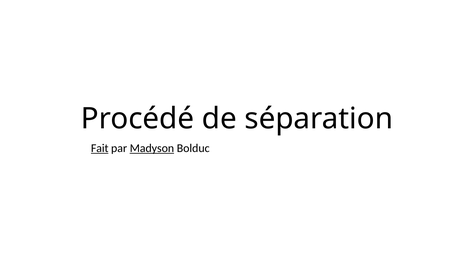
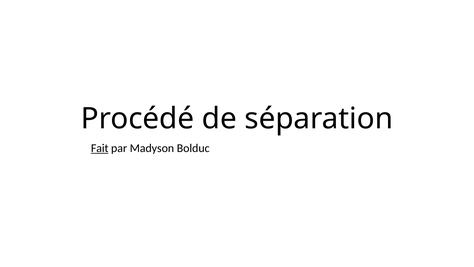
Madyson underline: present -> none
